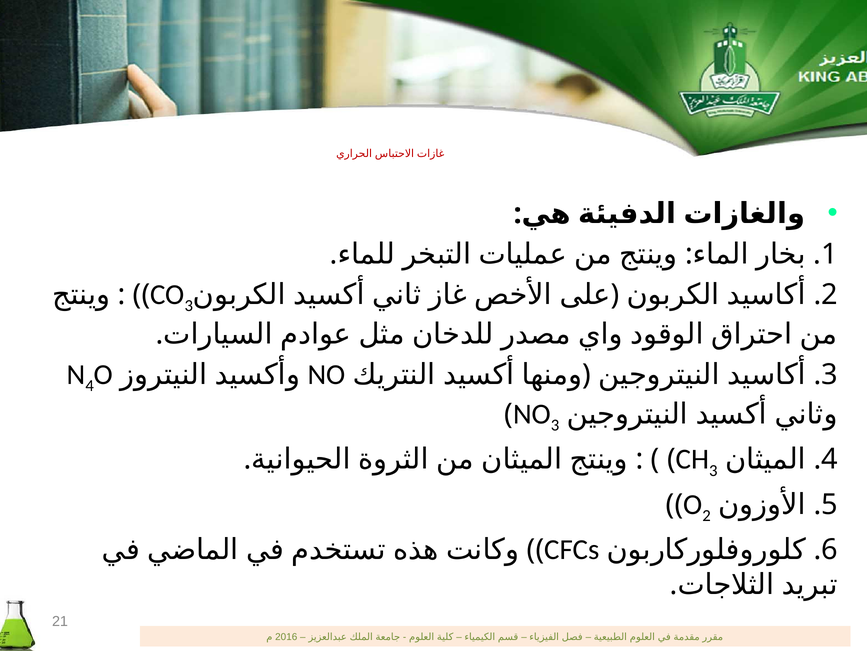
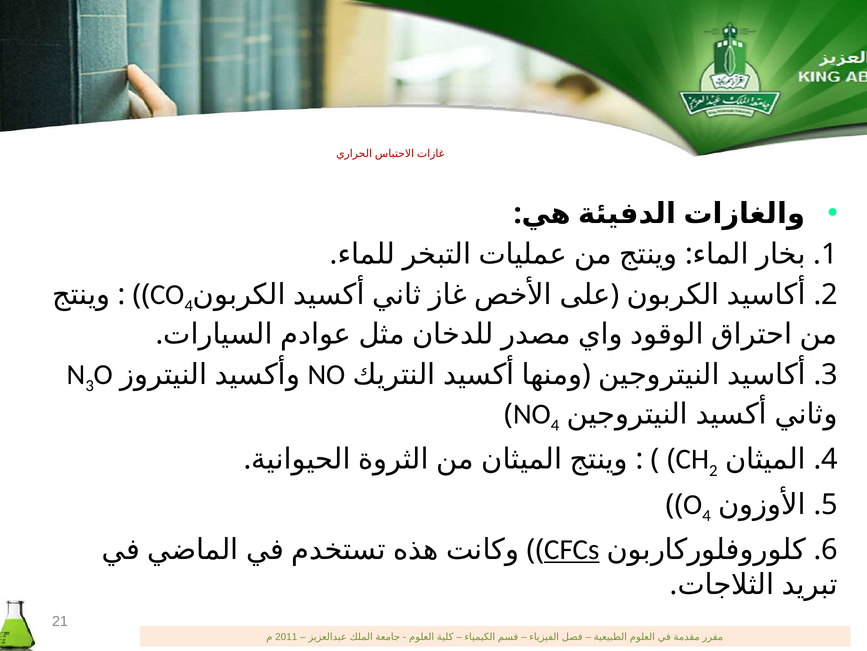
3 at (189, 305): 3 -> 4
4 at (90, 385): 4 -> 3
NO 3: 3 -> 4
3 at (713, 470): 3 -> 2
2 at (707, 515): 2 -> 4
CFCs underline: none -> present
2016: 2016 -> 2011
